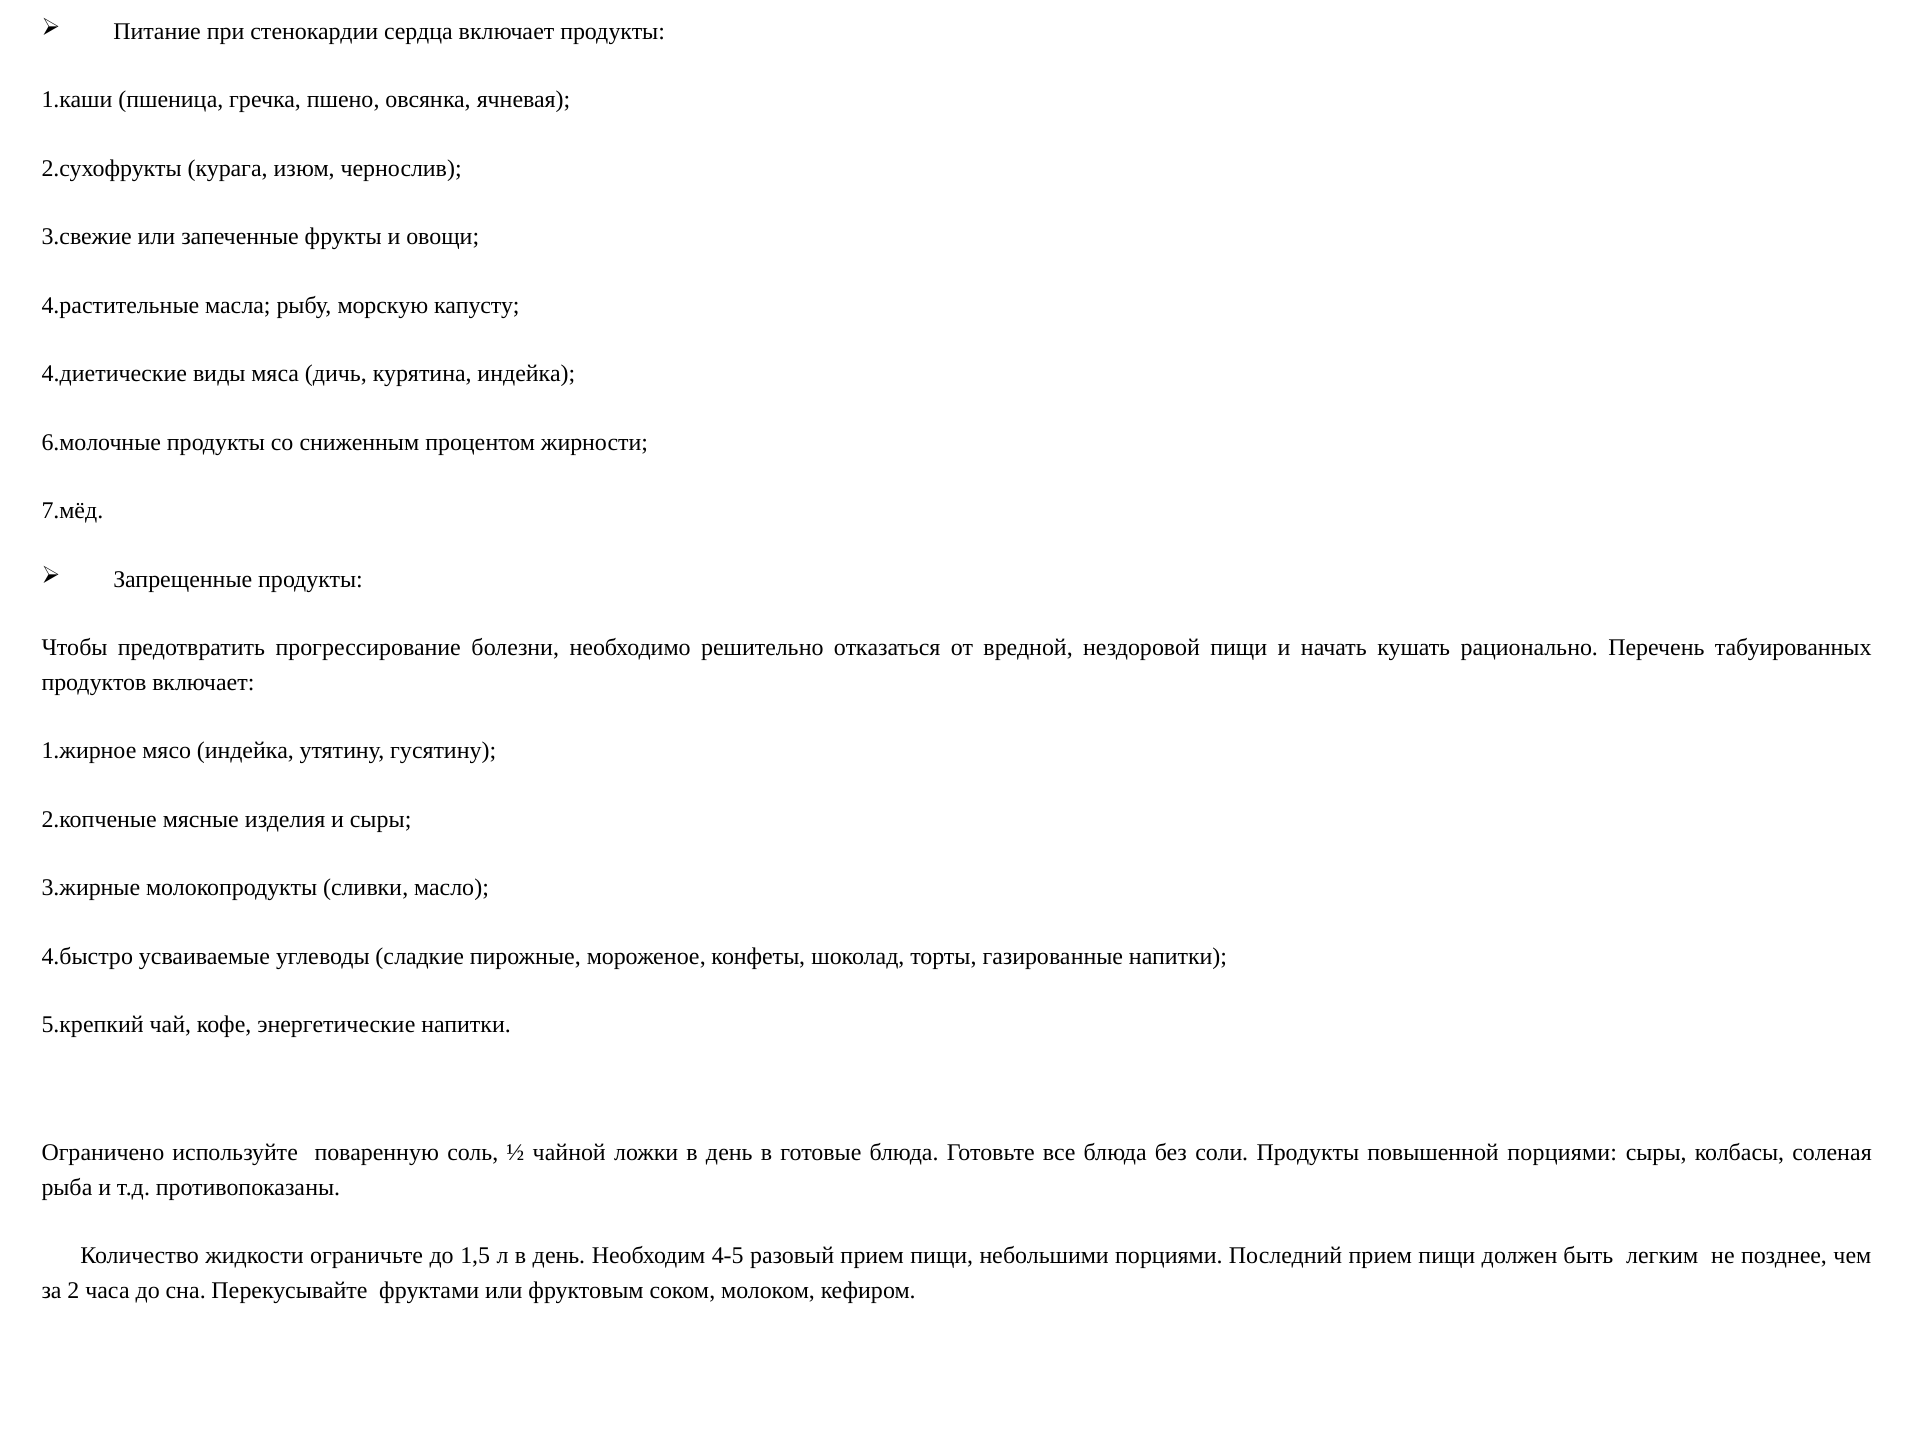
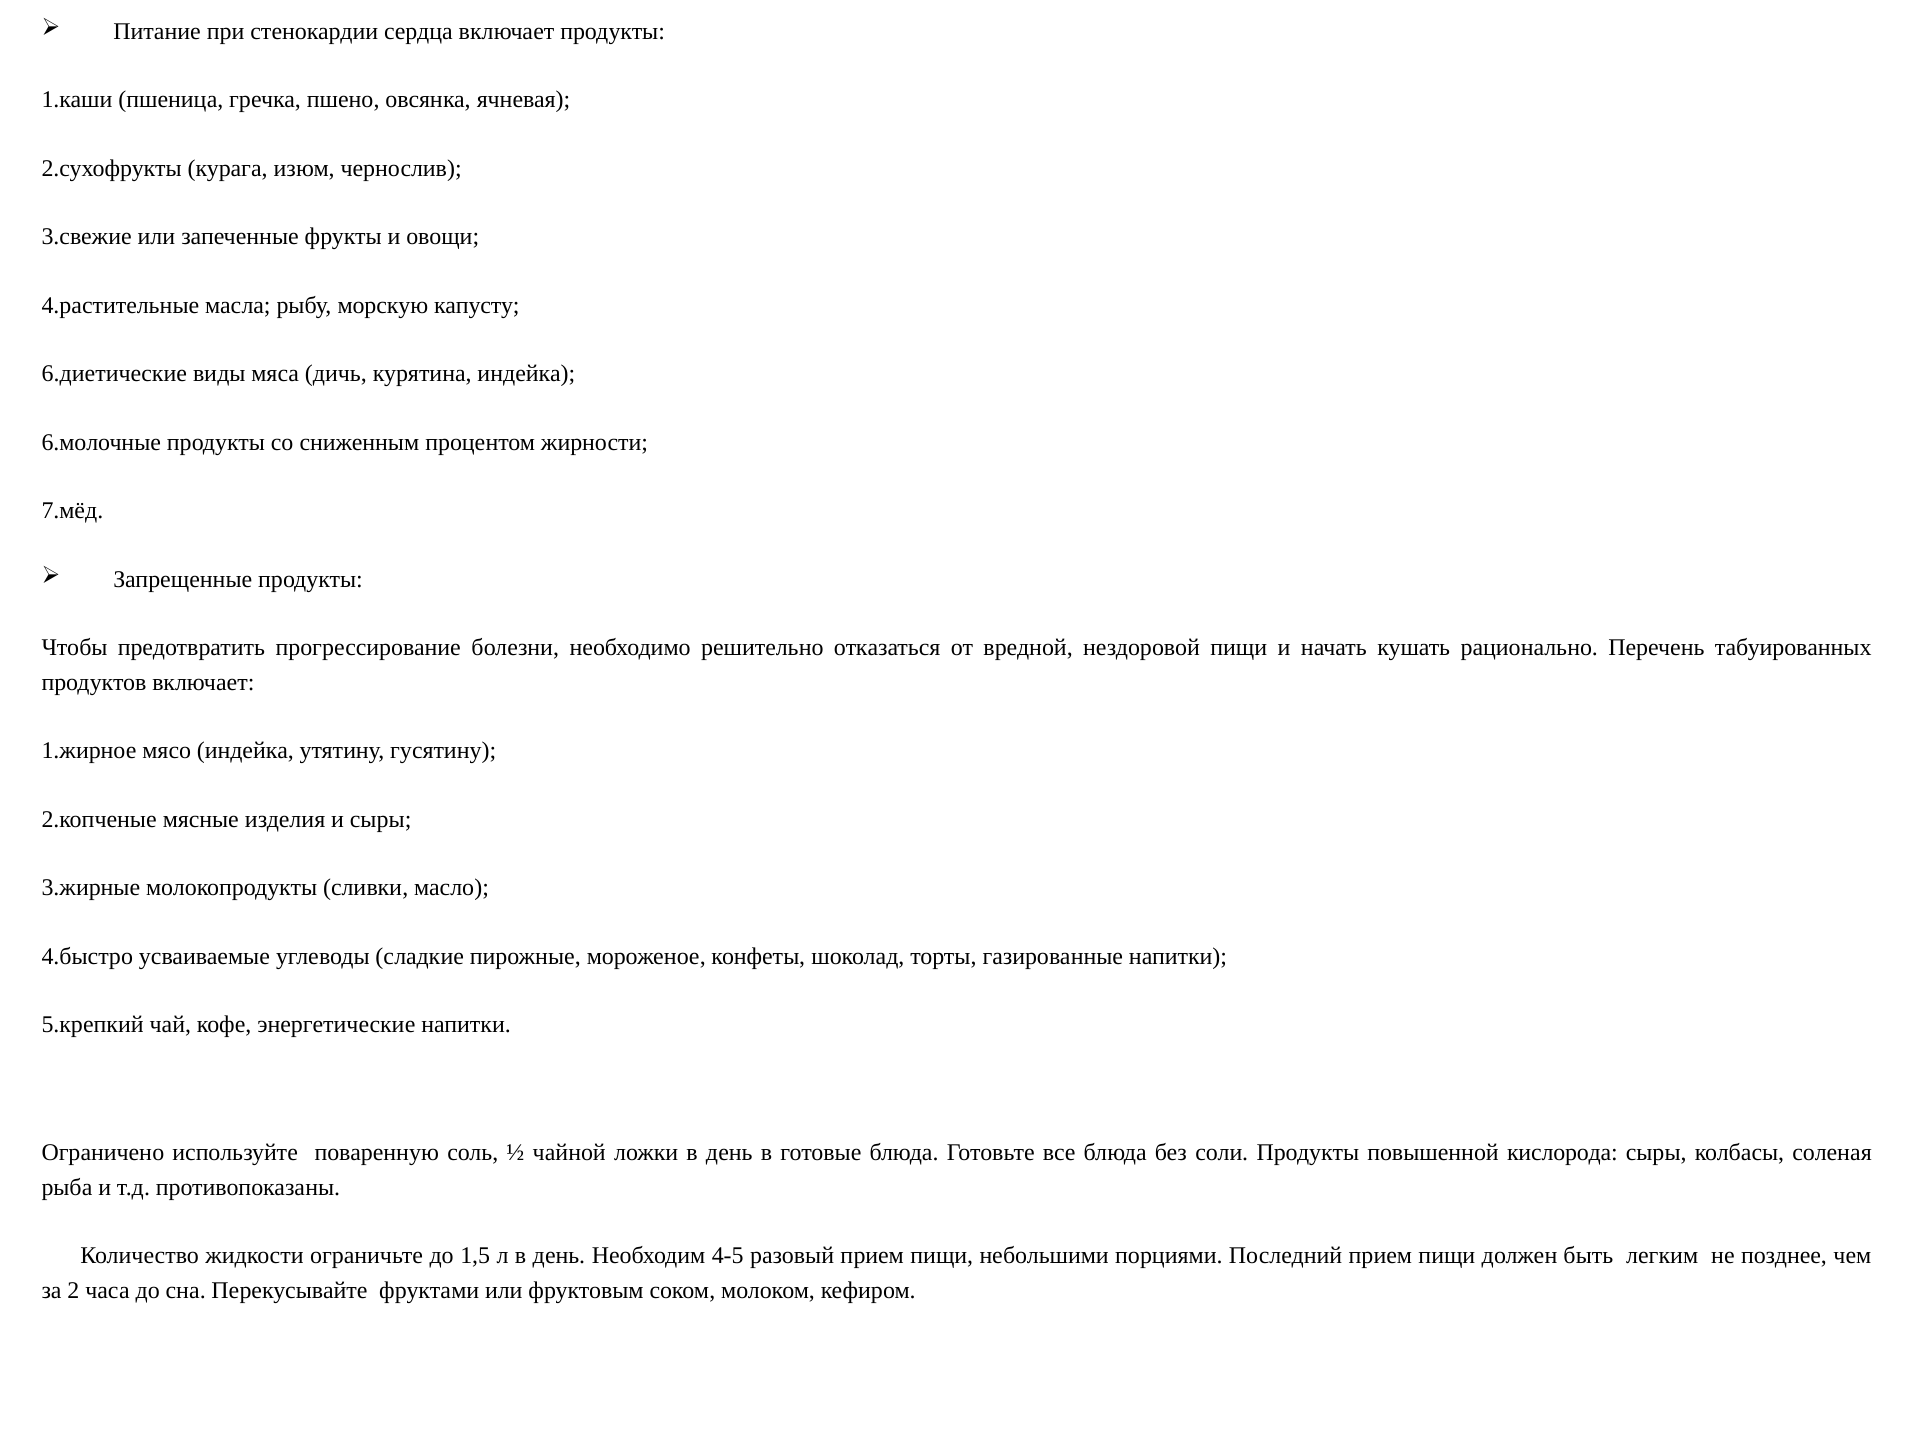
4.диетические: 4.диетические -> 6.диетические
повышенной порциями: порциями -> кислорода
